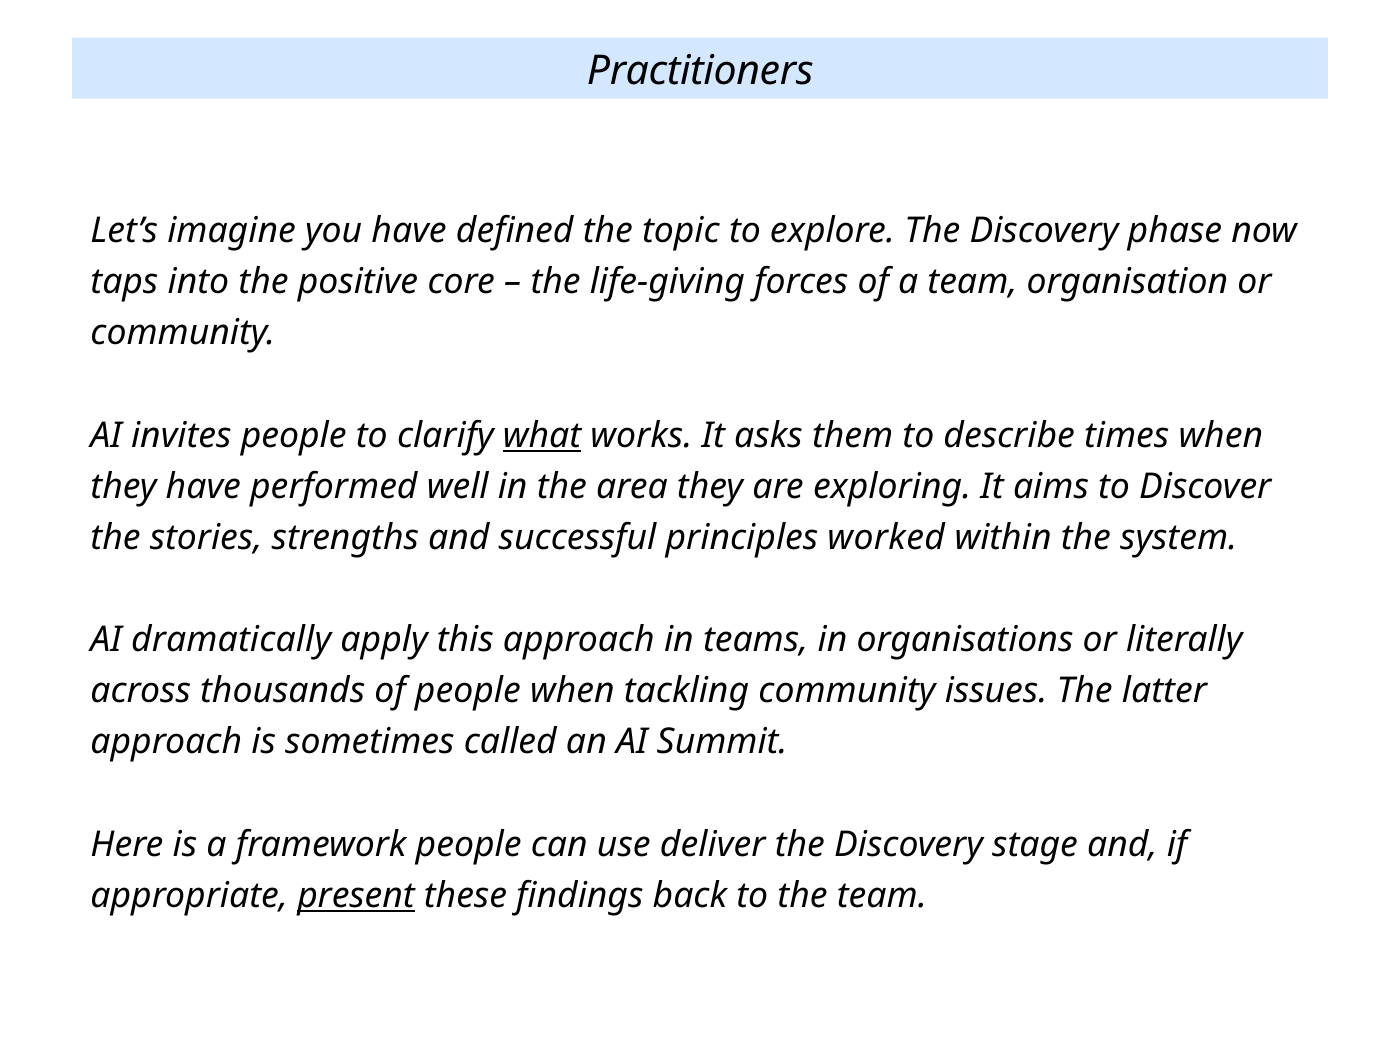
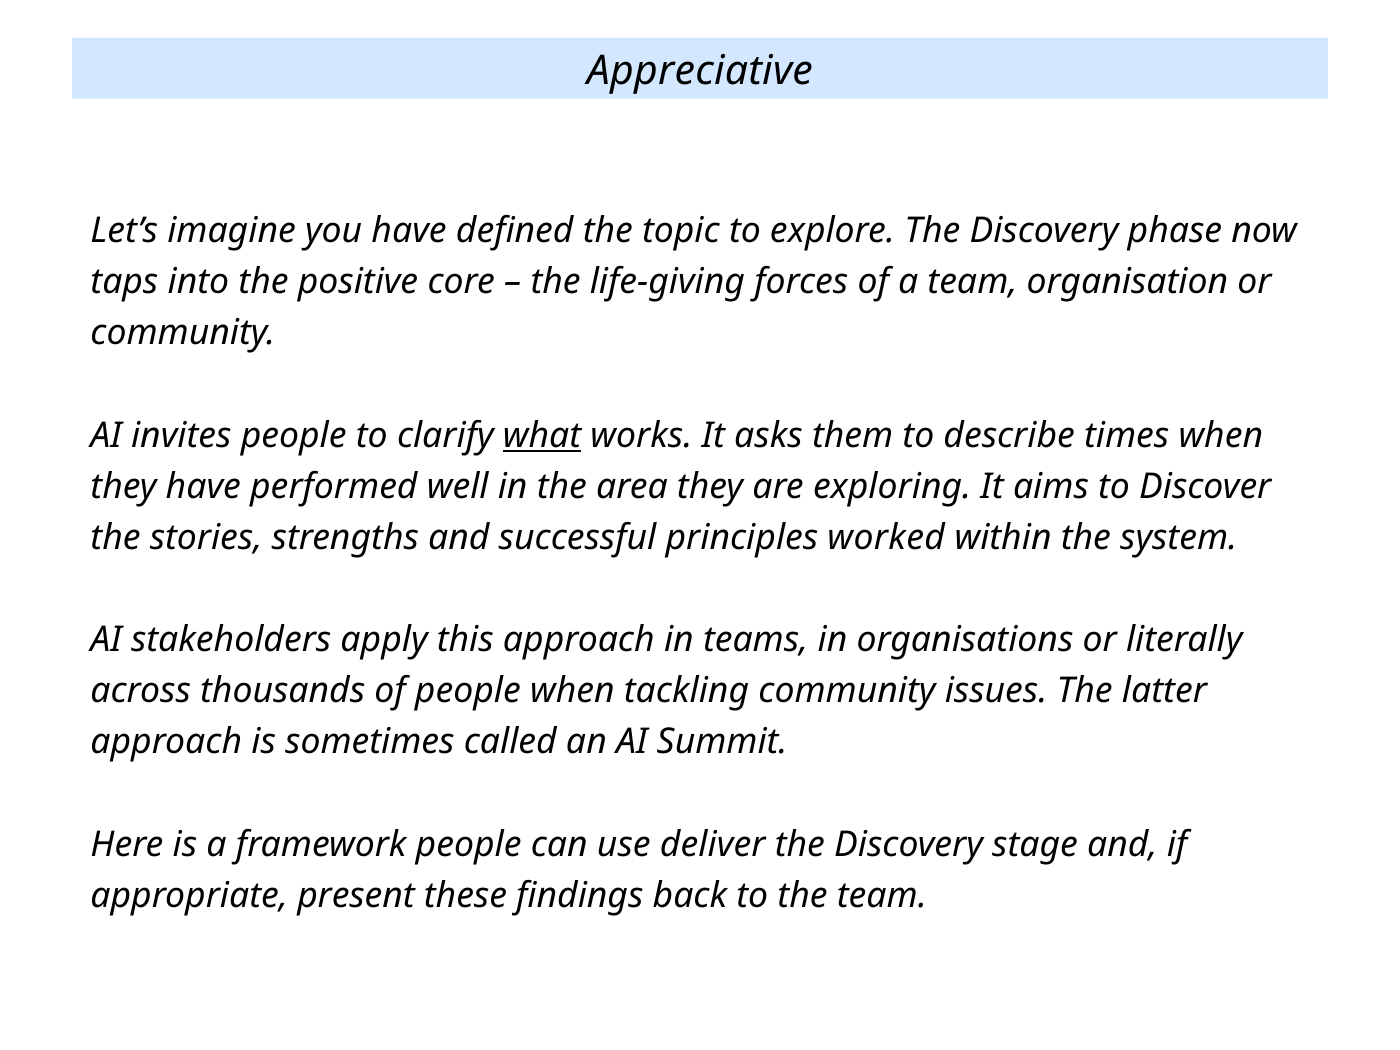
Practitioners: Practitioners -> Appreciative
dramatically: dramatically -> stakeholders
present underline: present -> none
